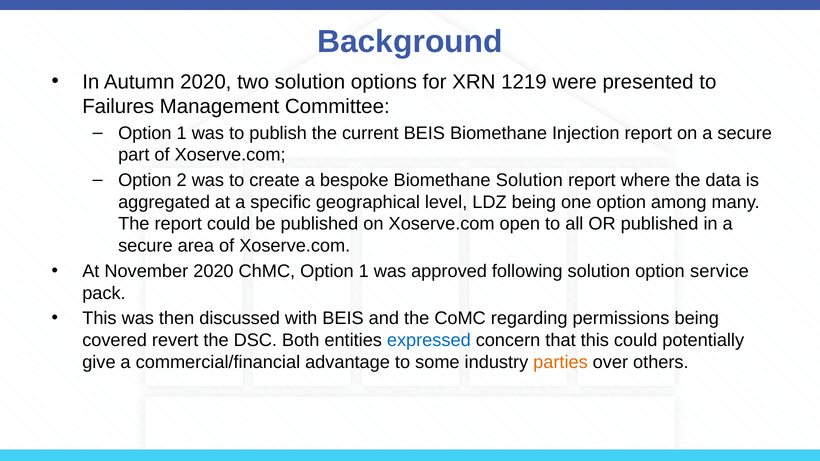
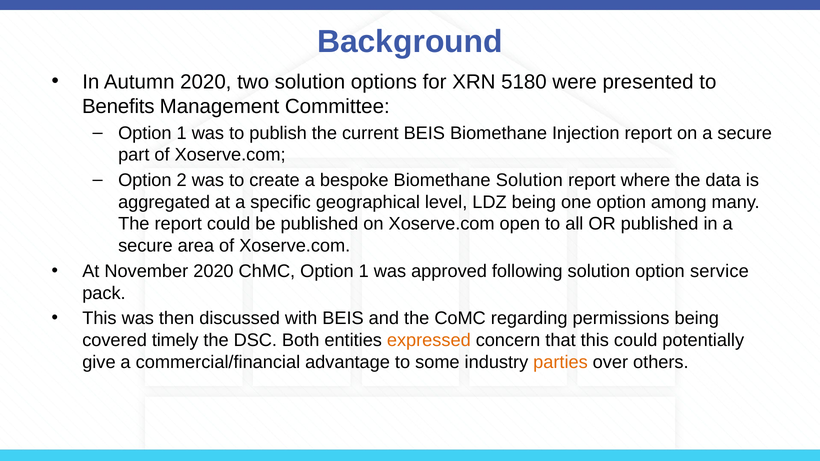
1219: 1219 -> 5180
Failures: Failures -> Benefits
revert: revert -> timely
expressed colour: blue -> orange
